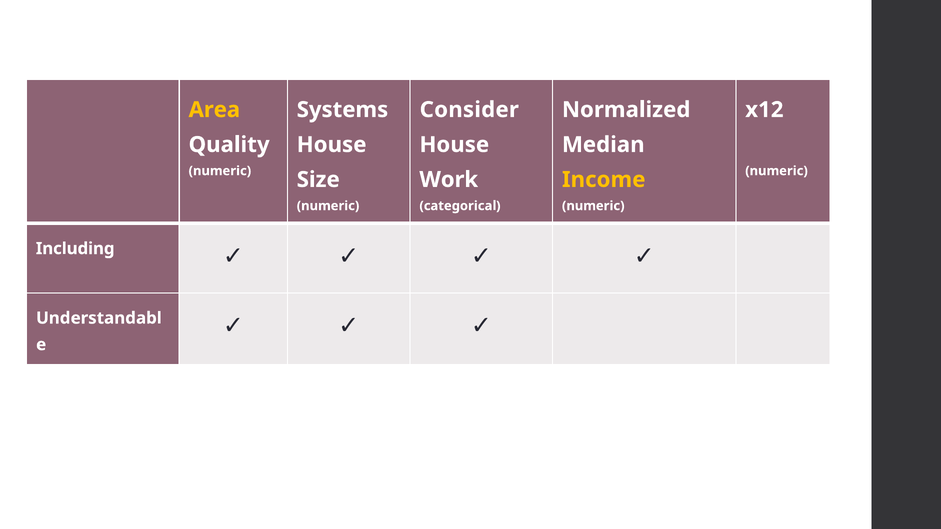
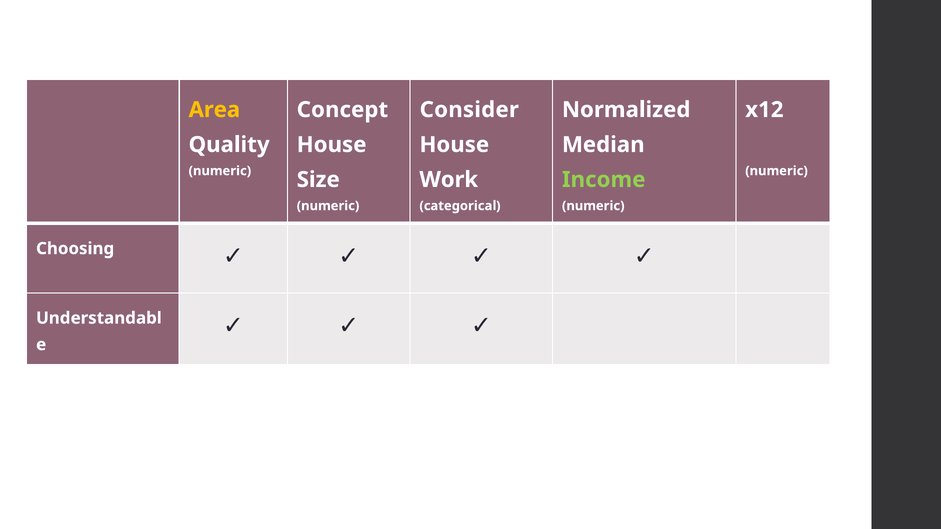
Systems: Systems -> Concept
Income colour: yellow -> light green
Including: Including -> Choosing
